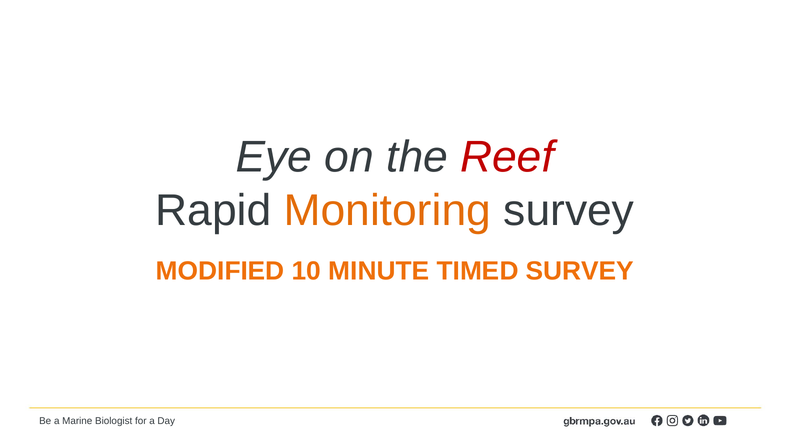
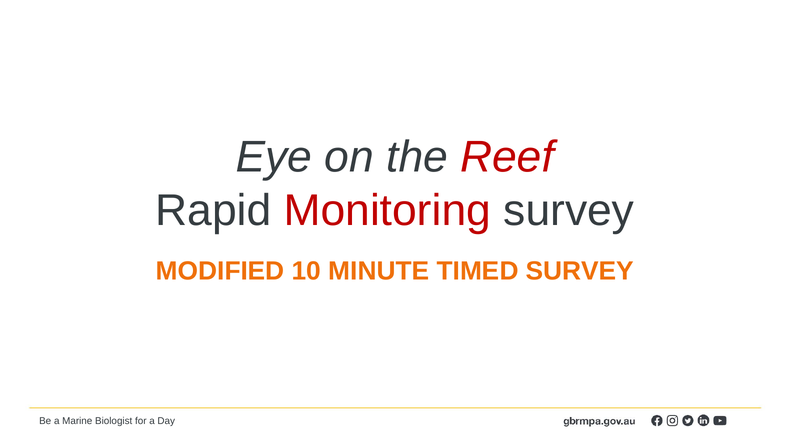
Monitoring colour: orange -> red
